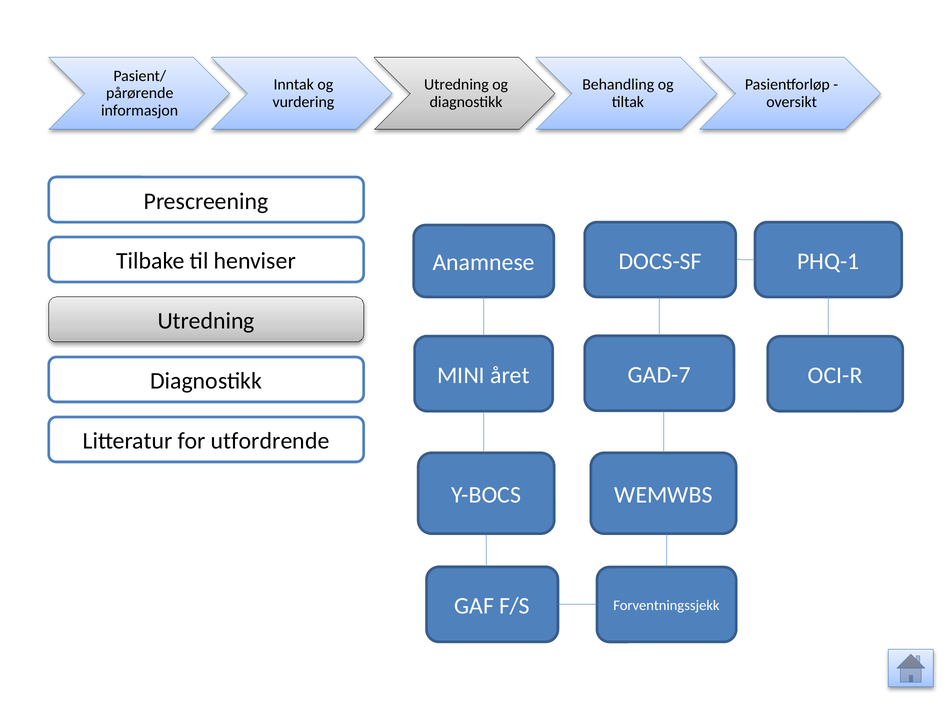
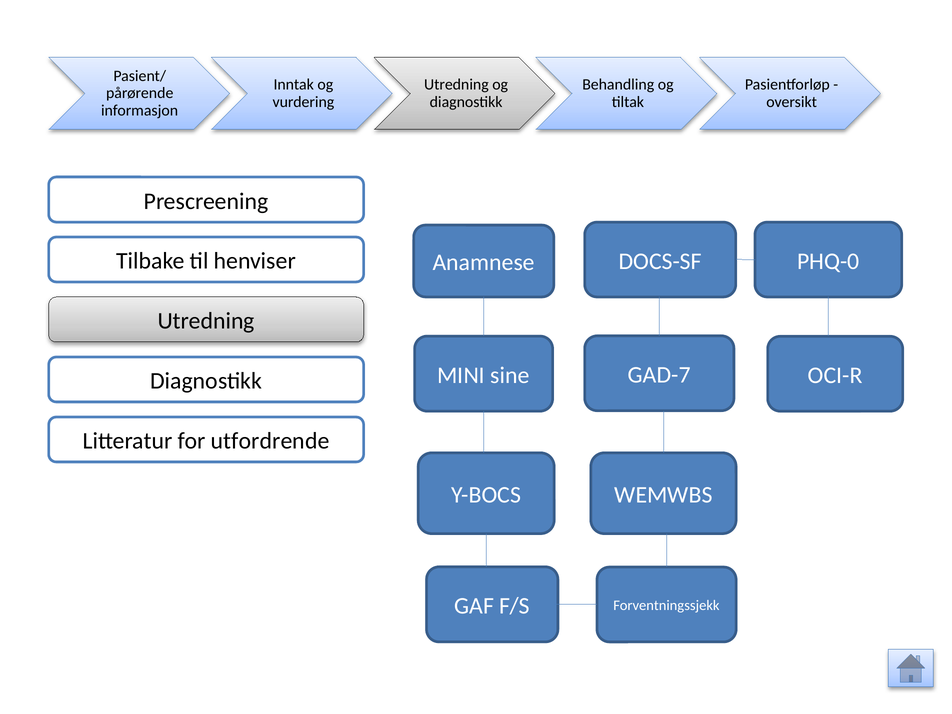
PHQ-1: PHQ-1 -> PHQ-0
året: året -> sine
